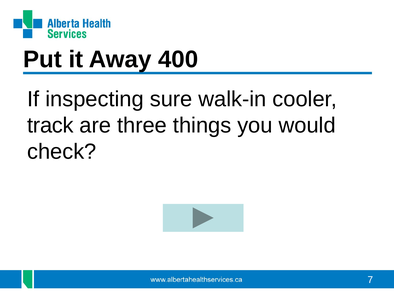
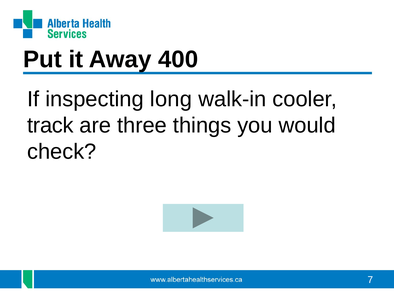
sure: sure -> long
